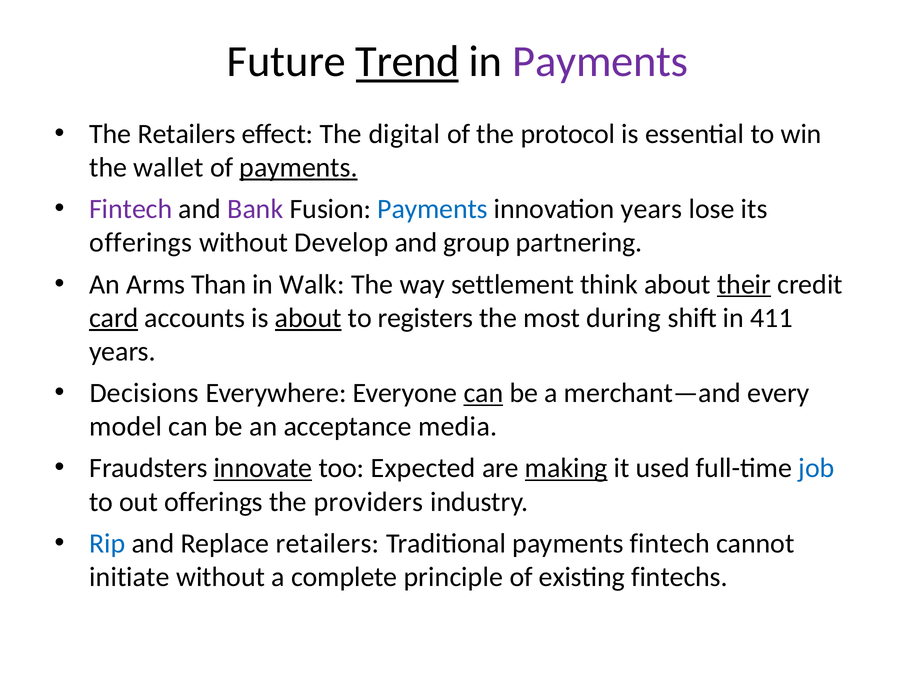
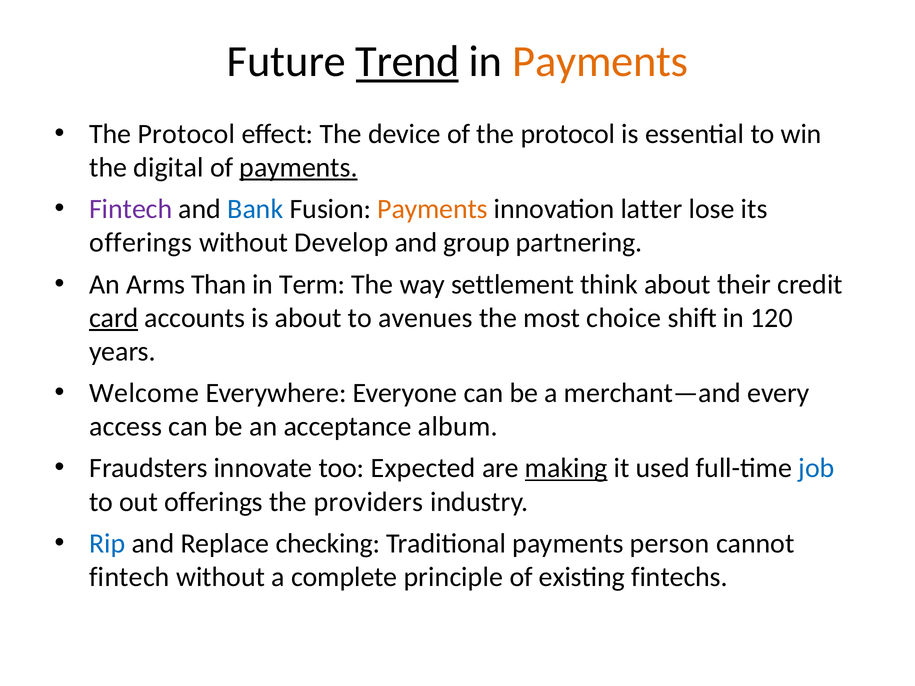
Payments at (600, 62) colour: purple -> orange
Retailers at (187, 134): Retailers -> Protocol
digital: digital -> device
wallet: wallet -> digital
Bank colour: purple -> blue
Payments at (433, 209) colour: blue -> orange
innovation years: years -> latter
Walk: Walk -> Term
their underline: present -> none
about at (308, 318) underline: present -> none
registers: registers -> avenues
during: during -> choice
411: 411 -> 120
Decisions: Decisions -> Welcome
can at (484, 393) underline: present -> none
model: model -> access
media: media -> album
innovate underline: present -> none
Replace retailers: retailers -> checking
payments fintech: fintech -> person
initiate at (129, 577): initiate -> fintech
